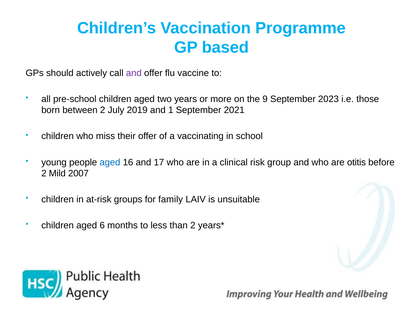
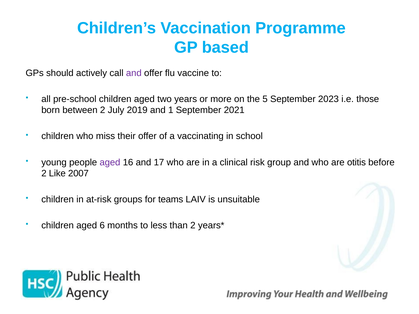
9: 9 -> 5
aged at (110, 162) colour: blue -> purple
Mild: Mild -> Like
family: family -> teams
